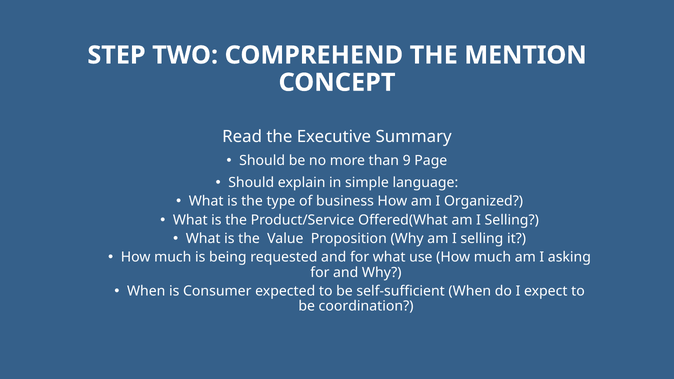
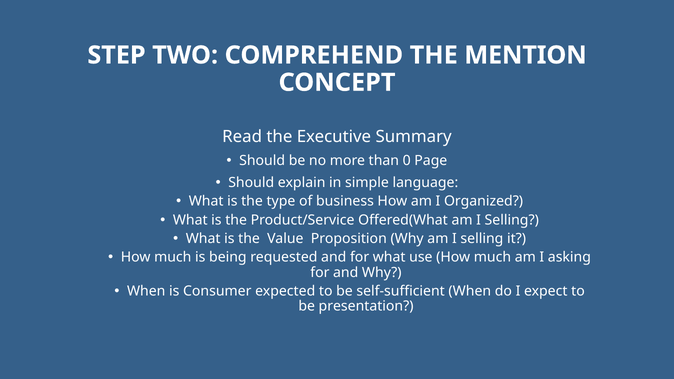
9: 9 -> 0
coordination: coordination -> presentation
